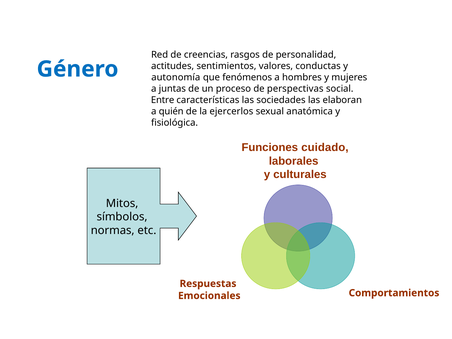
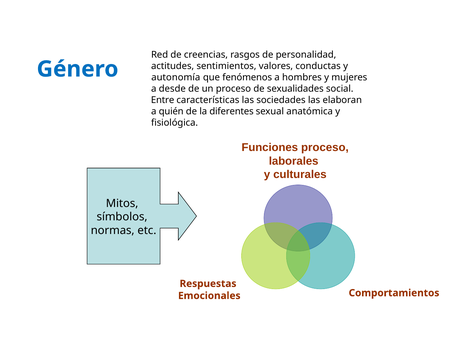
juntas: juntas -> desde
perspectivas: perspectivas -> sexualidades
ejercerlos: ejercerlos -> diferentes
Funciones cuidado: cuidado -> proceso
